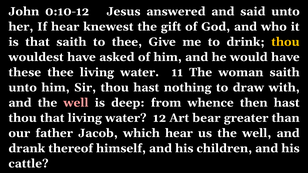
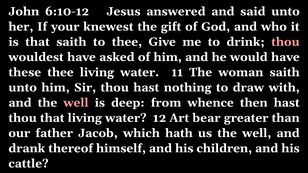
0:10-12: 0:10-12 -> 6:10-12
If hear: hear -> your
thou at (285, 42) colour: yellow -> pink
which hear: hear -> hath
